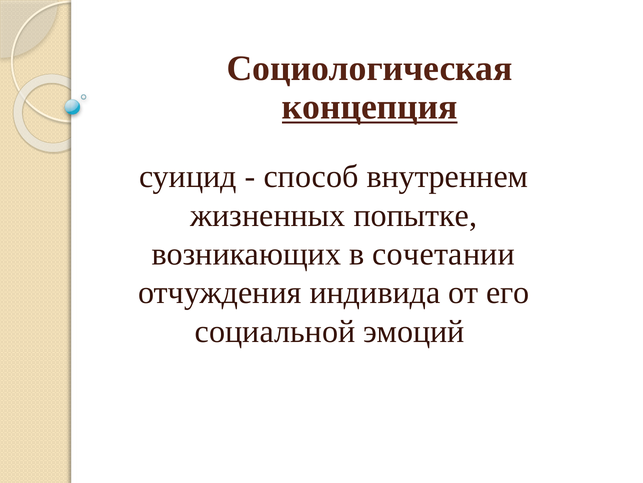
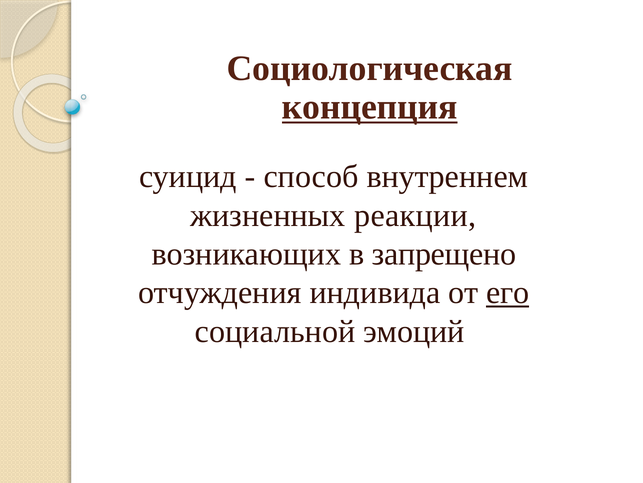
попытке: попытке -> реакции
сочетании: сочетании -> запрещено
его underline: none -> present
